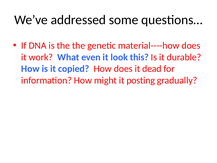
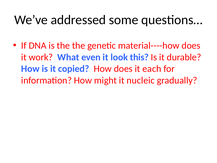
dead: dead -> each
posting: posting -> nucleic
